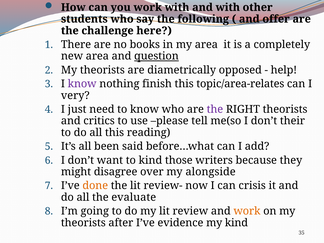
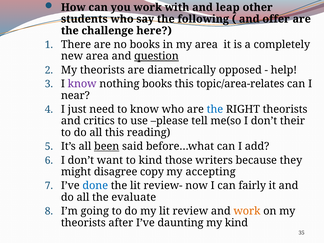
and with: with -> leap
nothing finish: finish -> books
very: very -> near
the at (215, 109) colour: purple -> blue
been underline: none -> present
over: over -> copy
alongside: alongside -> accepting
done colour: orange -> blue
crisis: crisis -> fairly
evidence: evidence -> daunting
